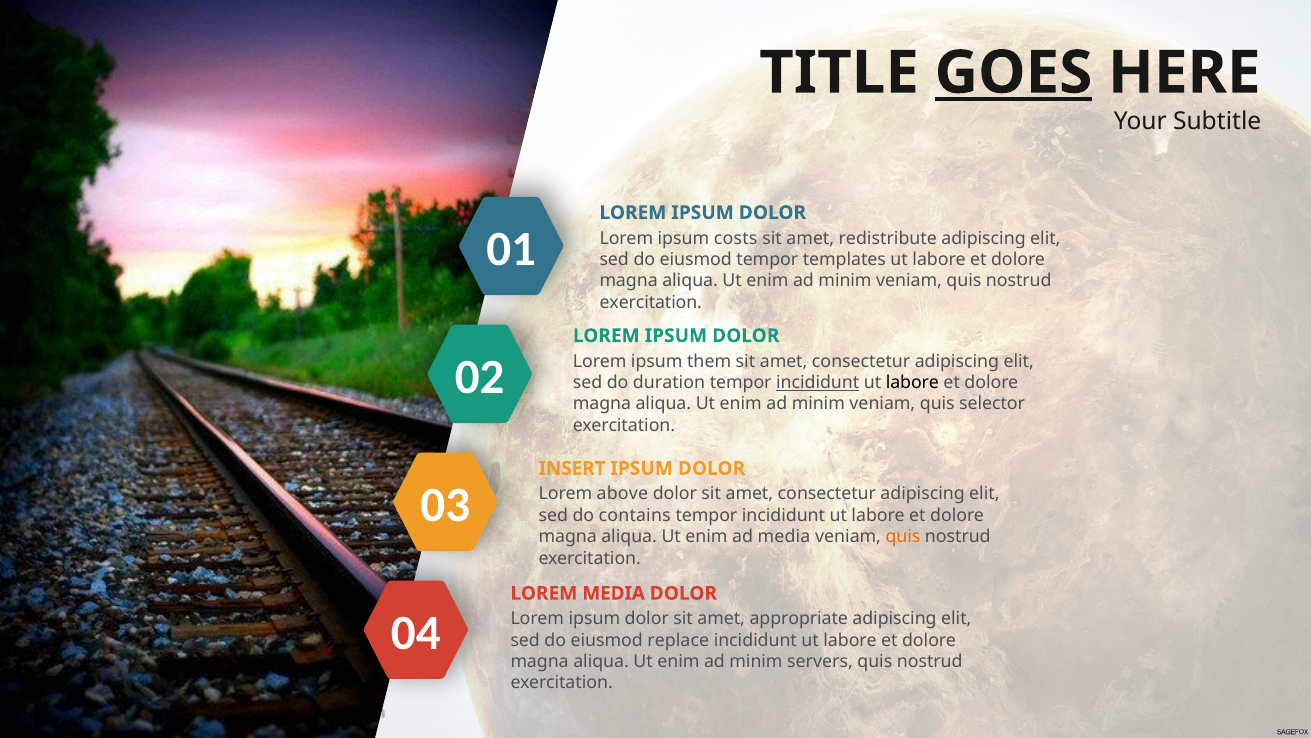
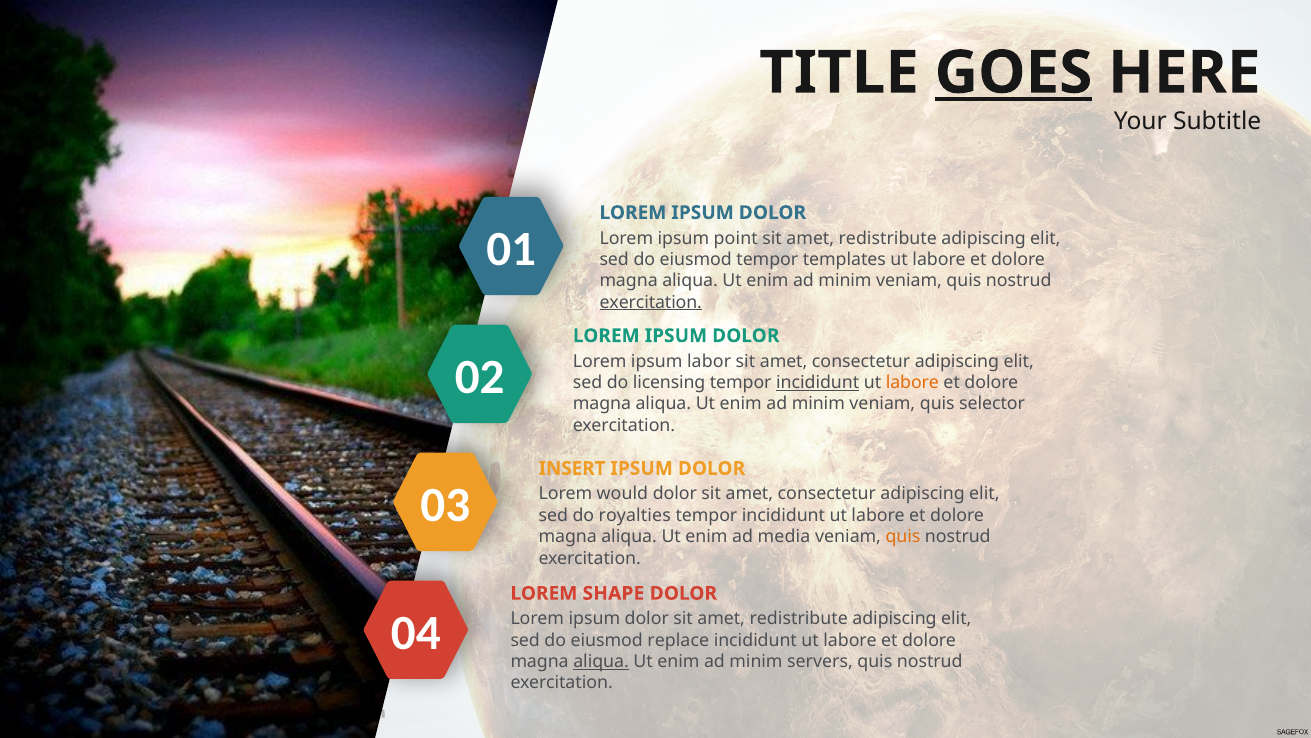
costs: costs -> point
exercitation at (651, 302) underline: none -> present
them: them -> labor
duration: duration -> licensing
labore at (912, 382) colour: black -> orange
above: above -> would
contains: contains -> royalties
LOREM MEDIA: MEDIA -> SHAPE
dolor sit amet appropriate: appropriate -> redistribute
aliqua at (601, 661) underline: none -> present
